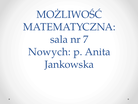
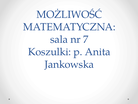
Nowych: Nowych -> Koszulki
